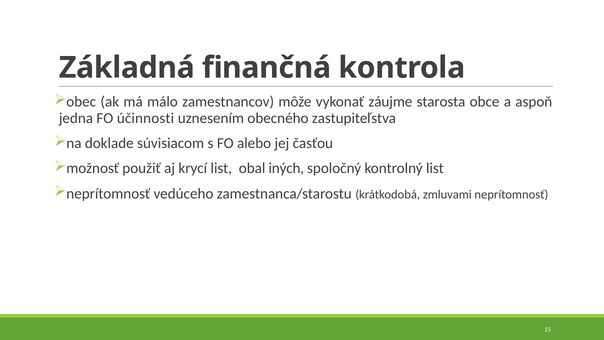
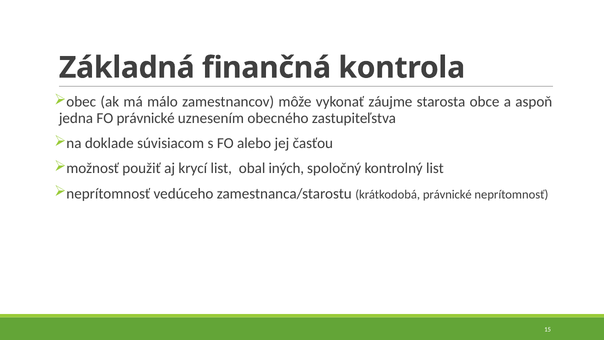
FO účinnosti: účinnosti -> právnické
krátkodobá zmluvami: zmluvami -> právnické
